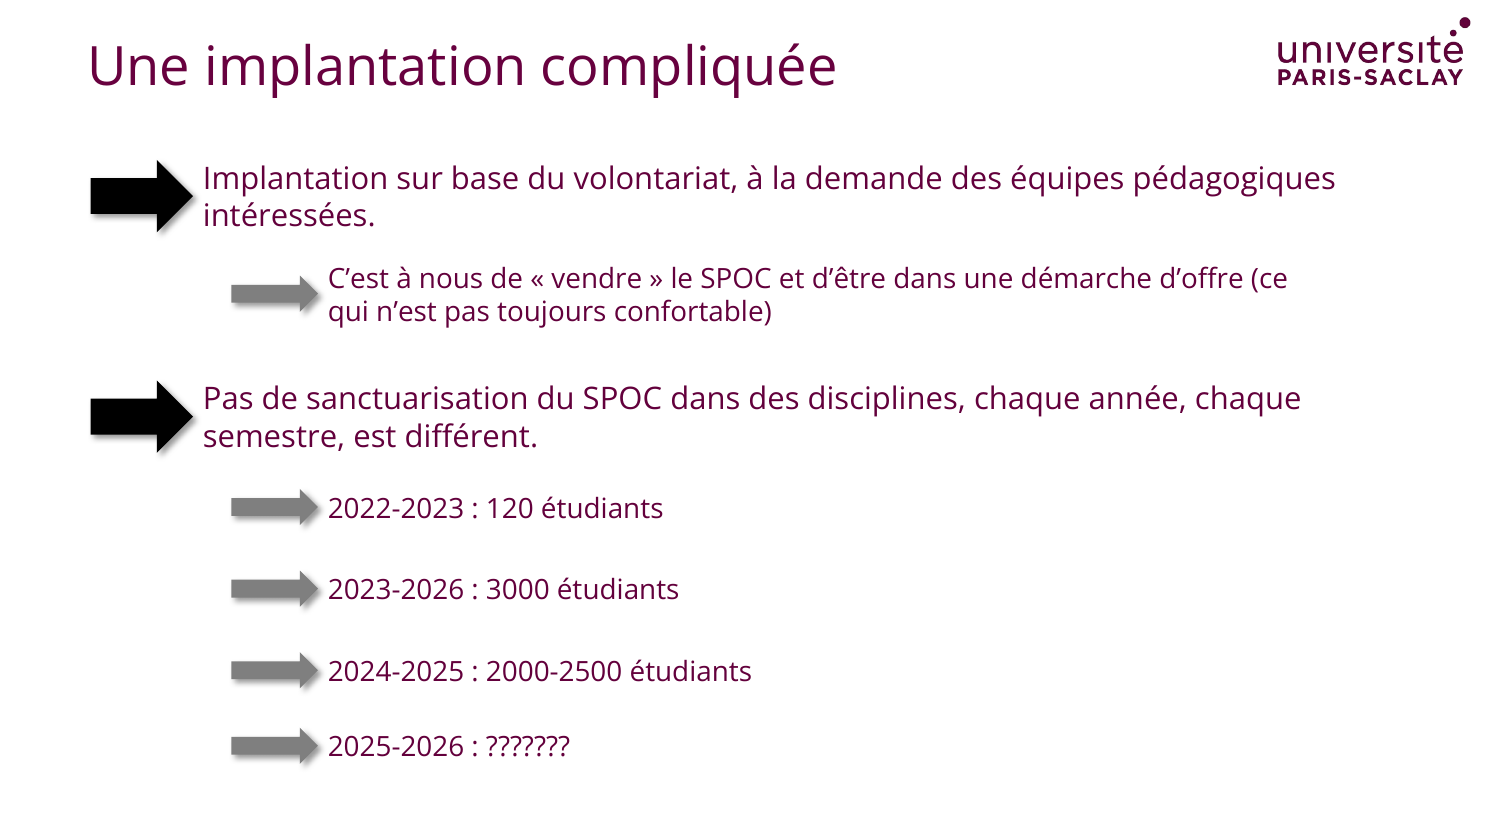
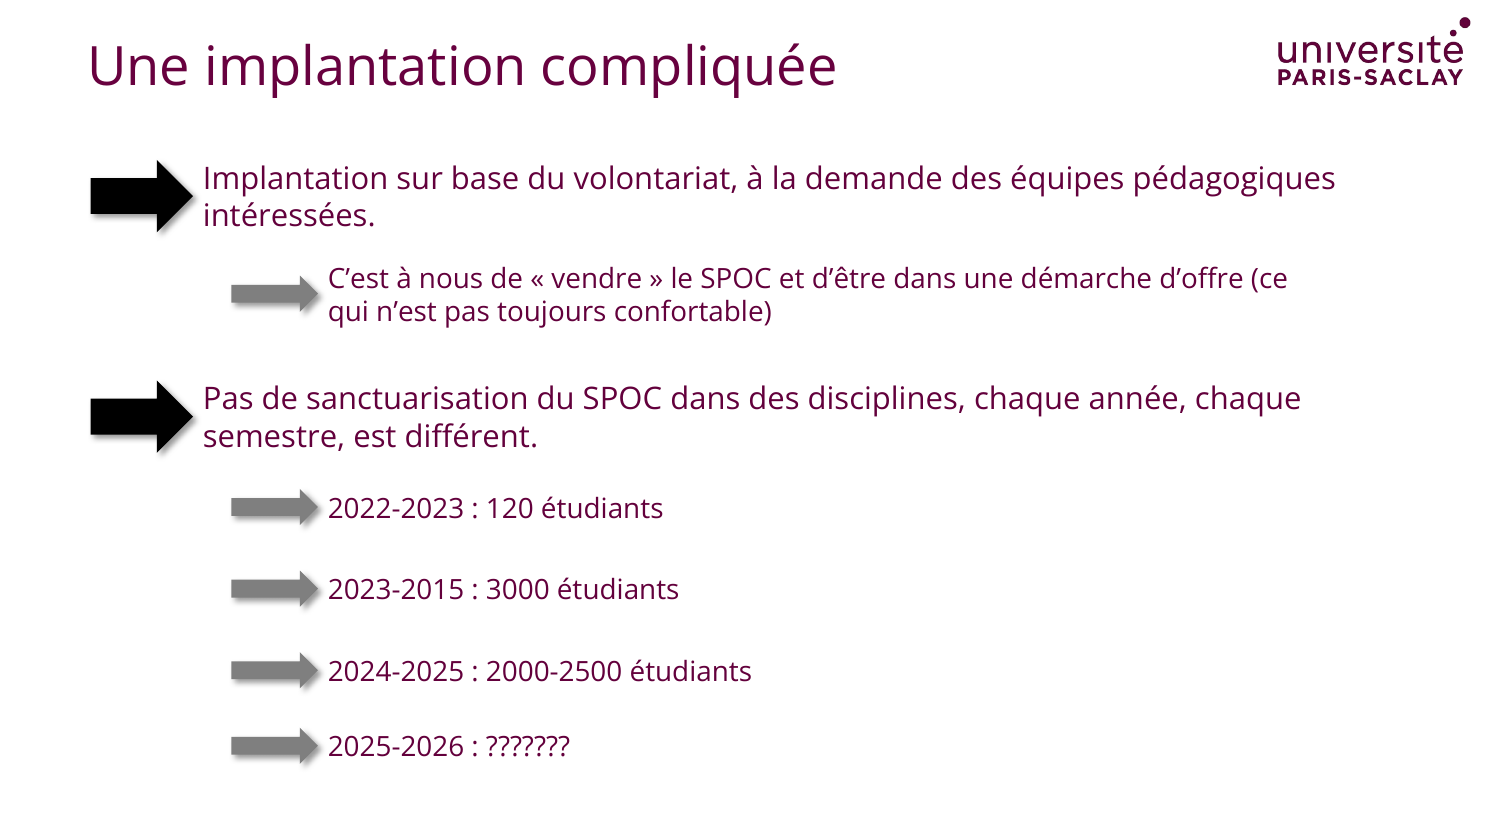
2023-2026: 2023-2026 -> 2023-2015
